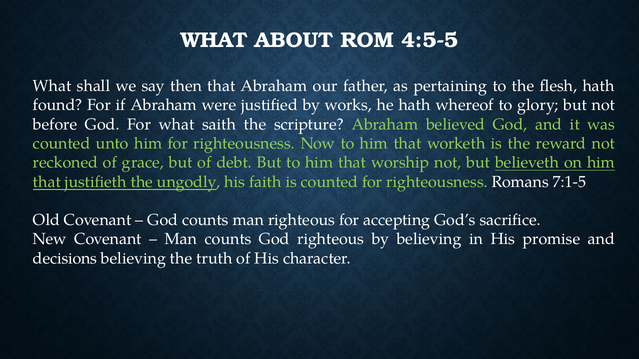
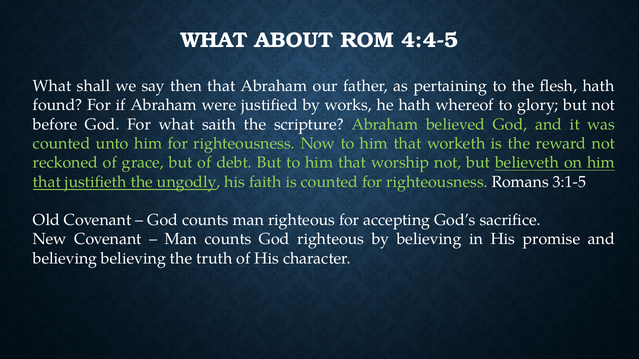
4:5-5: 4:5-5 -> 4:4-5
7:1-5: 7:1-5 -> 3:1-5
decisions at (65, 259): decisions -> believing
